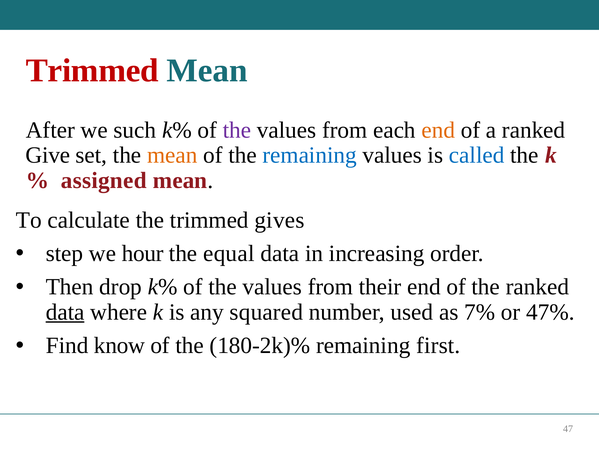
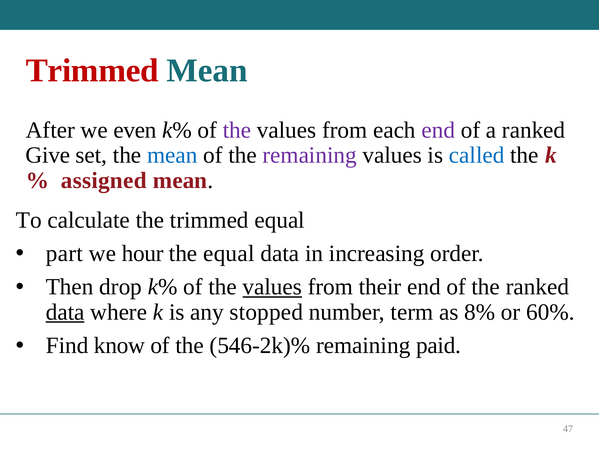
such: such -> even
end at (438, 130) colour: orange -> purple
mean at (172, 155) colour: orange -> blue
remaining at (310, 155) colour: blue -> purple
trimmed gives: gives -> equal
step: step -> part
values at (272, 287) underline: none -> present
squared: squared -> stopped
used: used -> term
7%: 7% -> 8%
47%: 47% -> 60%
180-2k)%: 180-2k)% -> 546-2k)%
first: first -> paid
